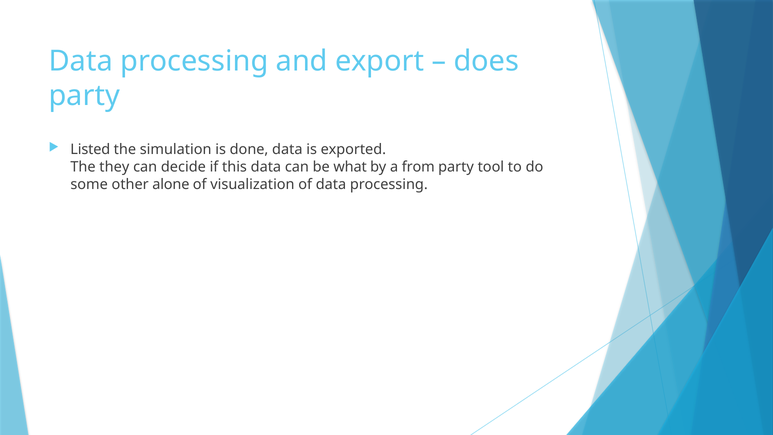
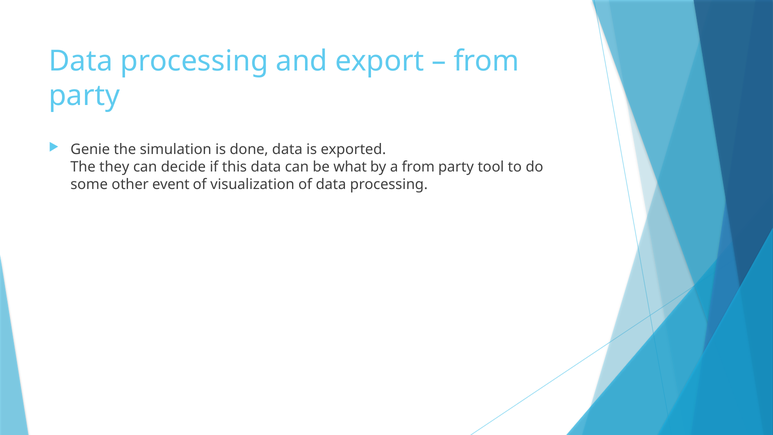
does at (486, 61): does -> from
Listed: Listed -> Genie
alone: alone -> event
